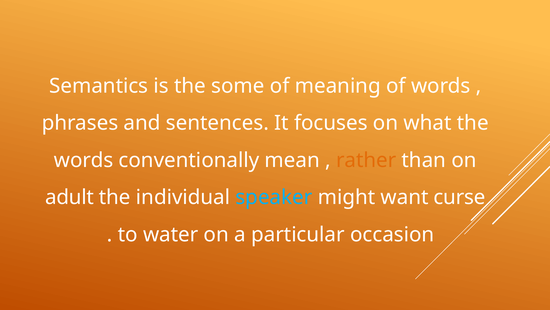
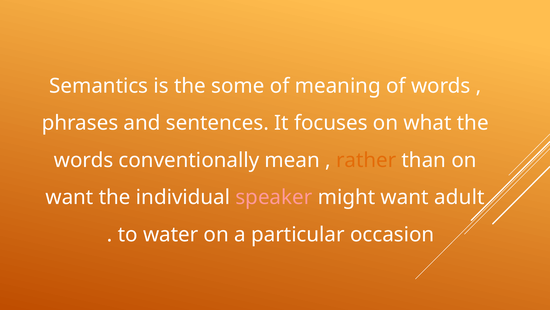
adult at (70, 197): adult -> want
speaker colour: light blue -> pink
curse: curse -> adult
